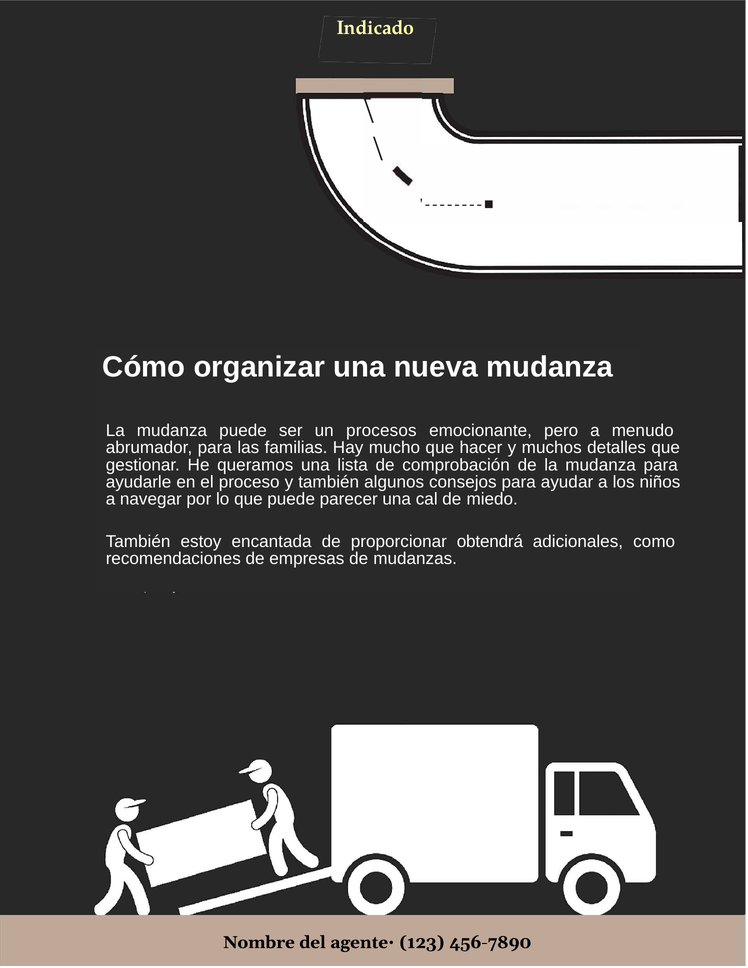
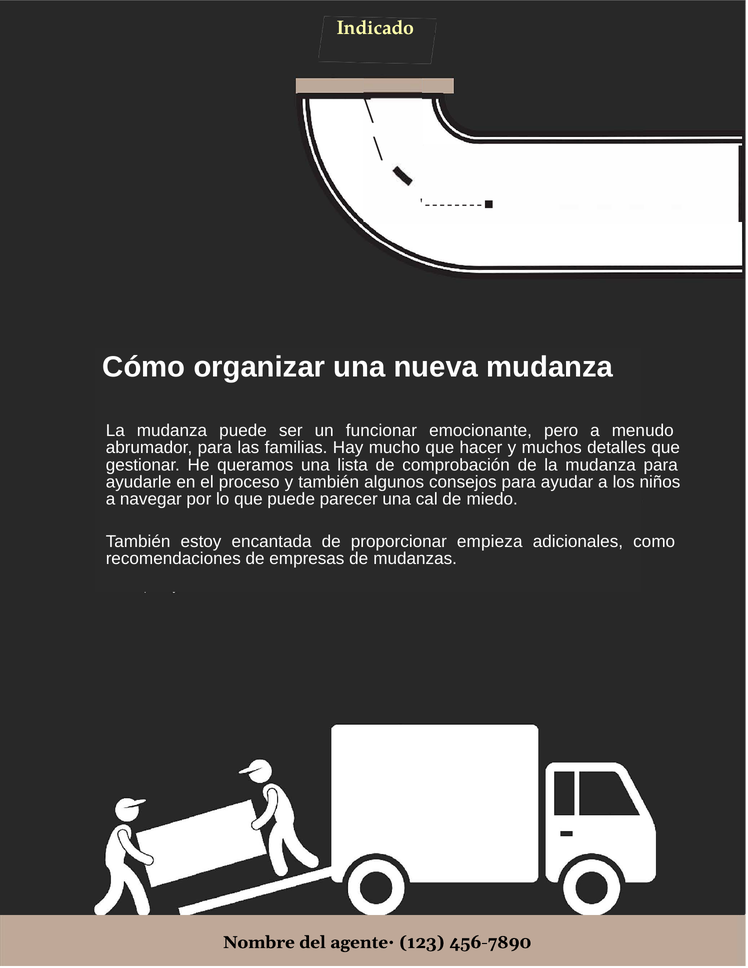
procesos: procesos -> funcionar
obtendrá: obtendrá -> empieza
